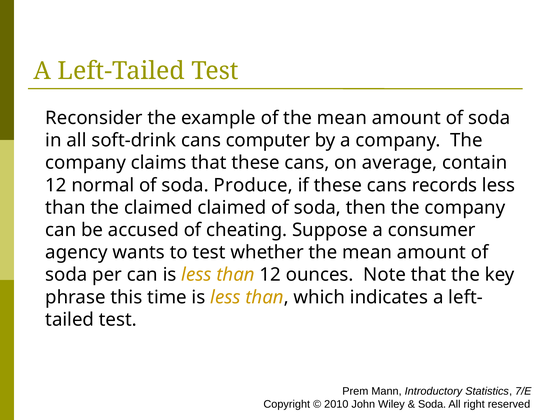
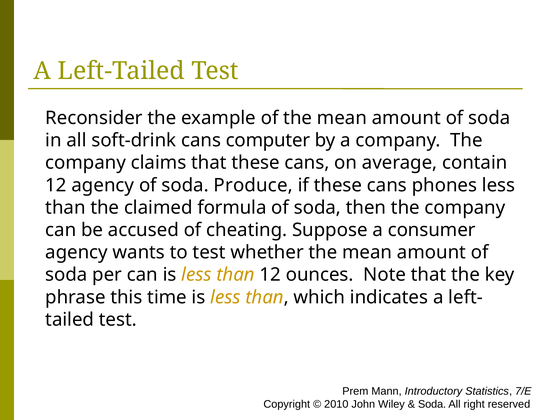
12 normal: normal -> agency
records: records -> phones
claimed claimed: claimed -> formula
